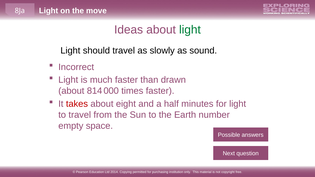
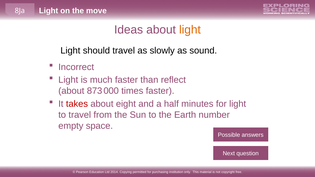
light at (190, 30) colour: green -> orange
drawn: drawn -> reflect
814: 814 -> 873
